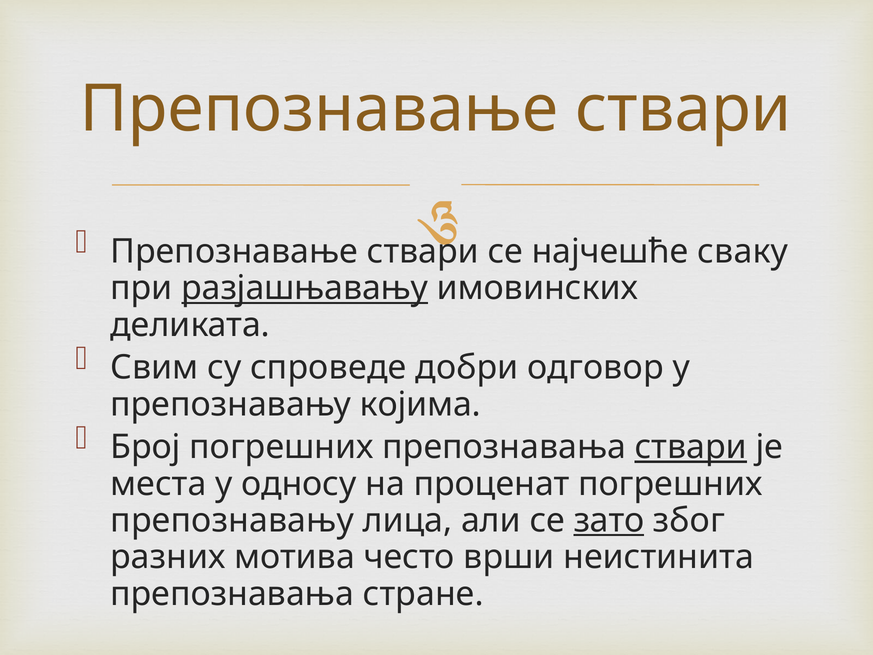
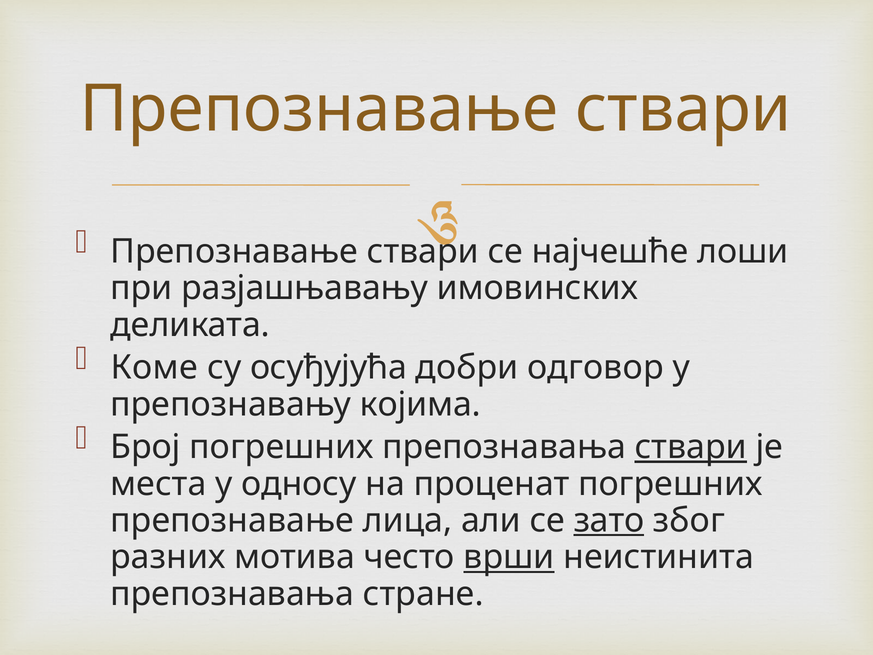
сваку: сваку -> лоши
разјашњавању underline: present -> none
Свим: Свим -> Коме
спроведе: спроведе -> осуђујућа
препознавању at (232, 520): препознавању -> препознавање
врши underline: none -> present
